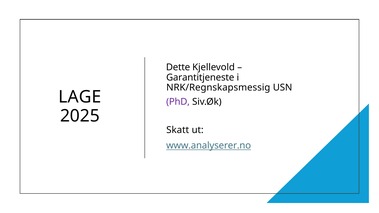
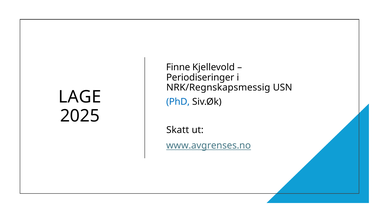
Dette: Dette -> Finne
Garantitjeneste: Garantitjeneste -> Periodiseringer
PhD colour: purple -> blue
www.analyserer.no: www.analyserer.no -> www.avgrenses.no
